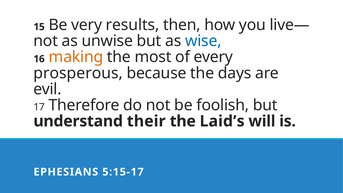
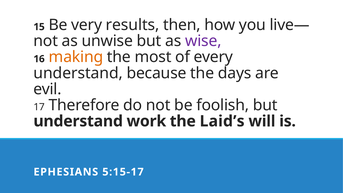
wise colour: blue -> purple
prosperous at (78, 73): prosperous -> understand
their: their -> work
